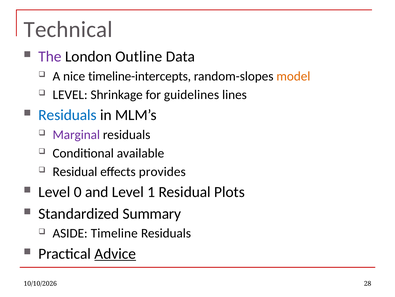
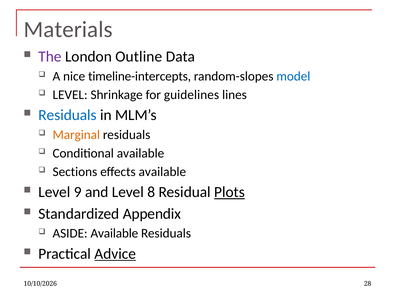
Technical: Technical -> Materials
model colour: orange -> blue
Marginal colour: purple -> orange
Residual at (75, 171): Residual -> Sections
effects provides: provides -> available
0: 0 -> 9
1: 1 -> 8
Plots underline: none -> present
Summary: Summary -> Appendix
ASIDE Timeline: Timeline -> Available
